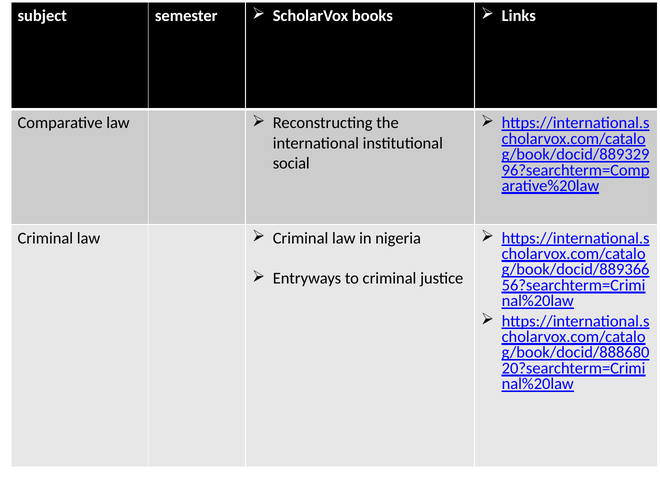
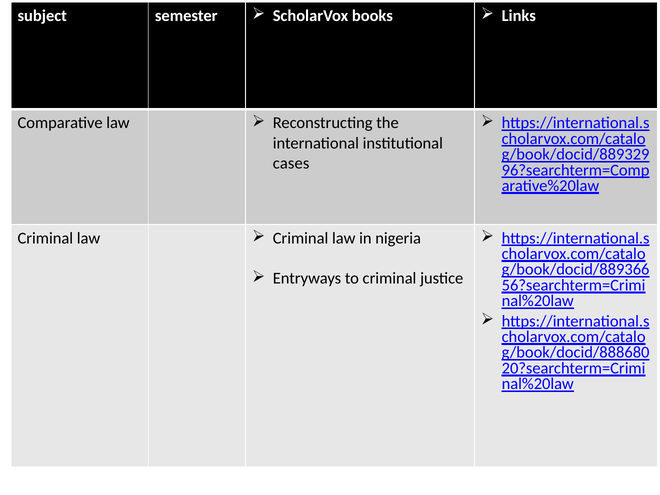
social: social -> cases
